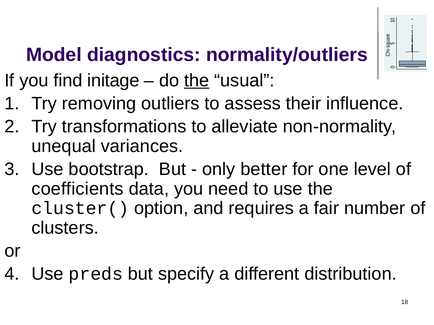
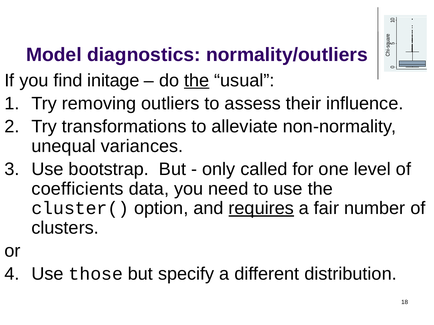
better: better -> called
requires underline: none -> present
preds: preds -> those
